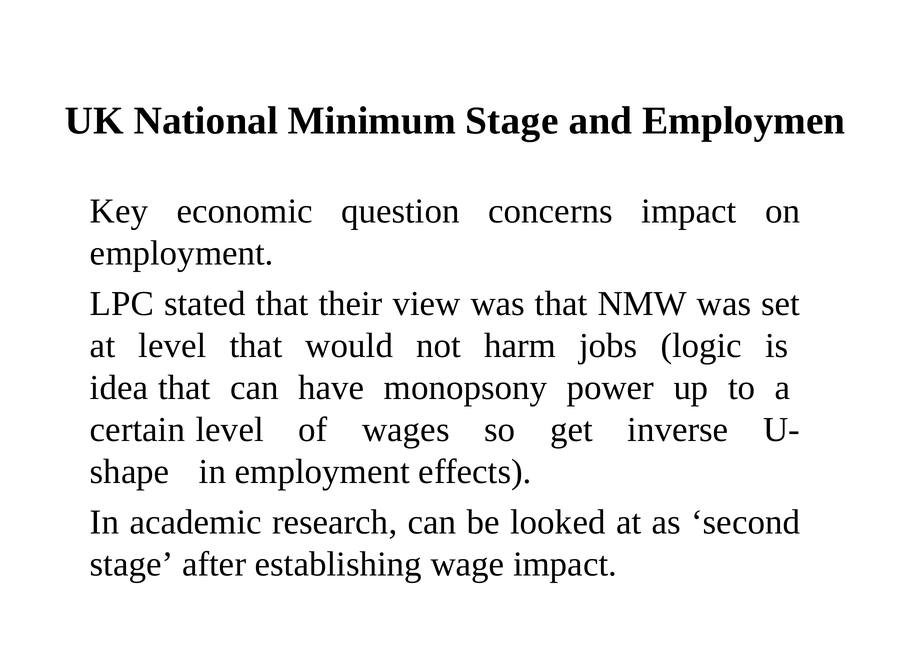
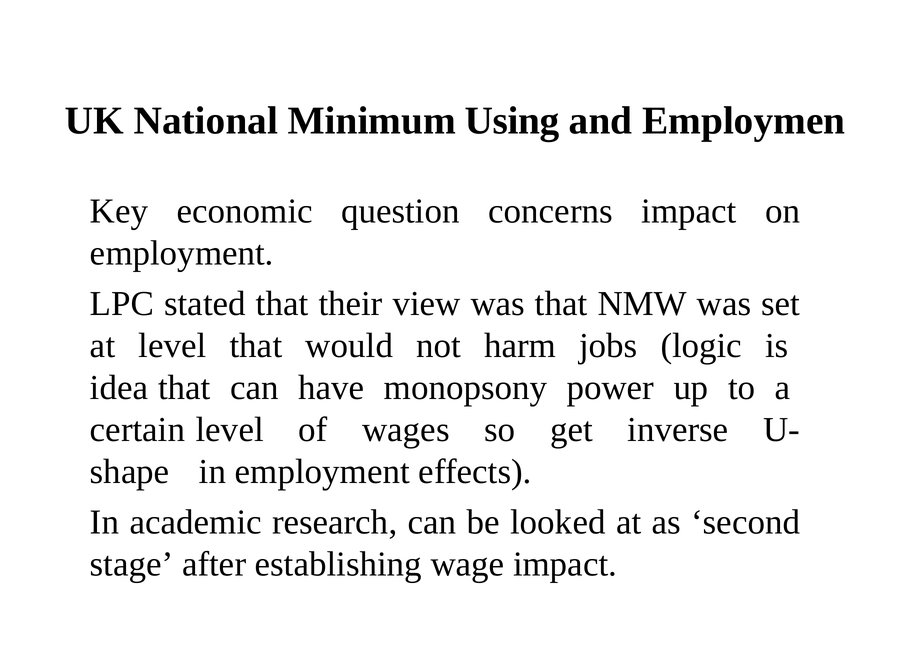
Minimum Stage: Stage -> Using
